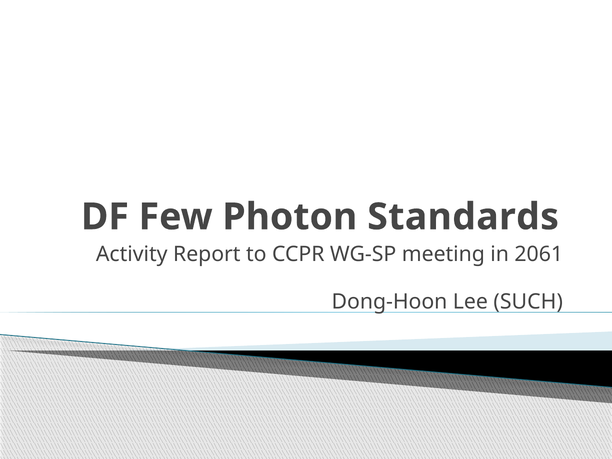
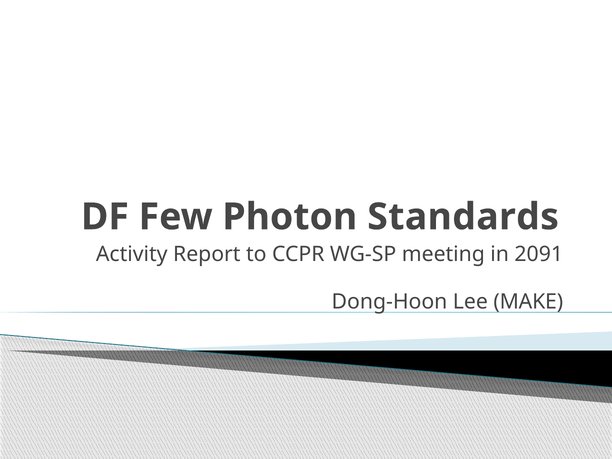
2061: 2061 -> 2091
SUCH: SUCH -> MAKE
